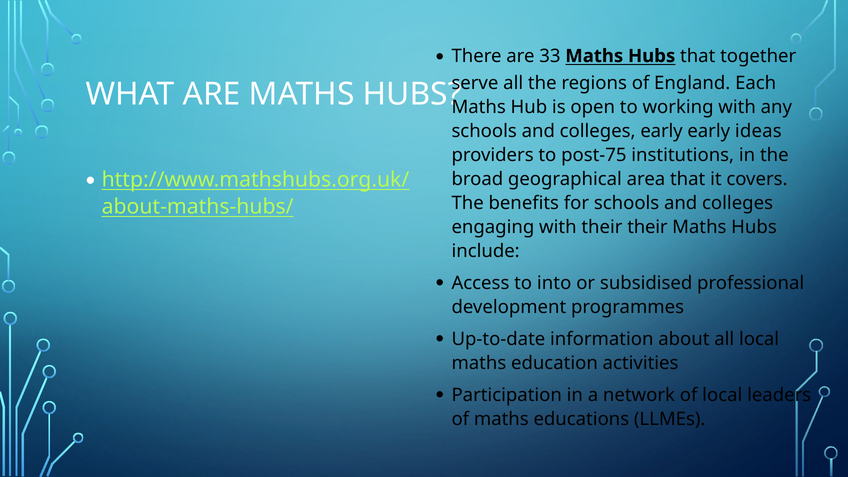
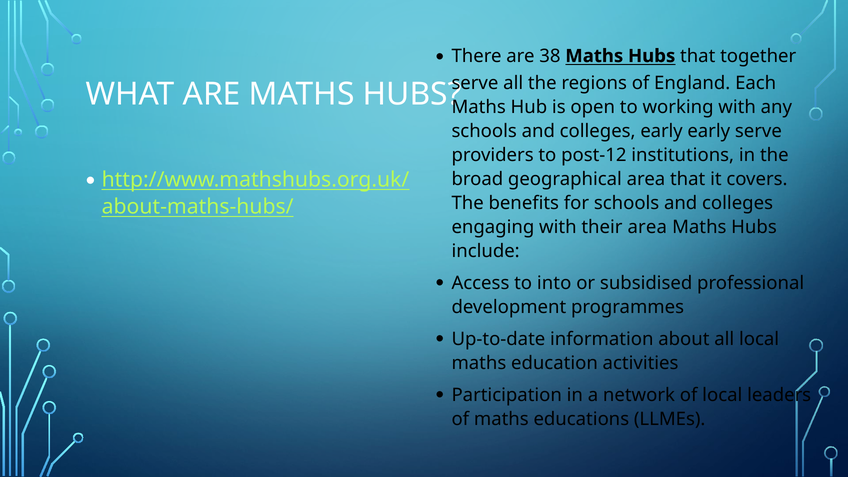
33: 33 -> 38
early ideas: ideas -> serve
post-75: post-75 -> post-12
their their: their -> area
